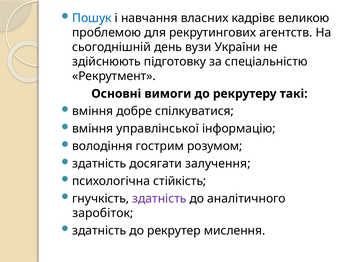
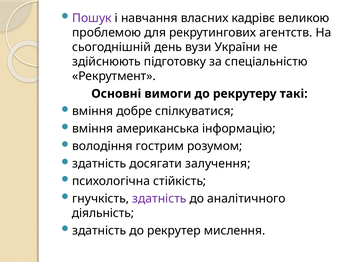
Пошук colour: blue -> purple
управлінської: управлінської -> американська
заробіток: заробіток -> діяльність
